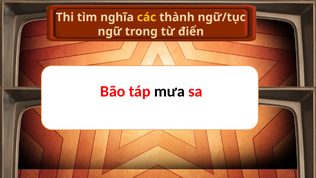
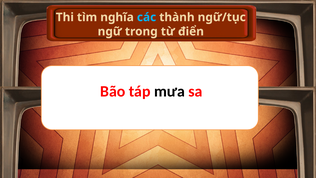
các colour: yellow -> light blue
